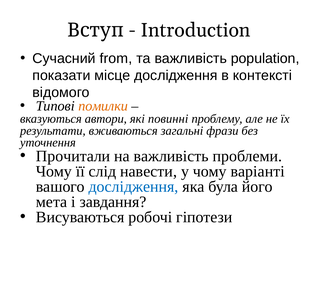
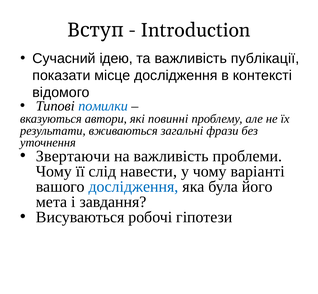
from: from -> ідею
population: population -> публікації
помилки colour: orange -> blue
Прочитали: Прочитали -> Звертаючи
